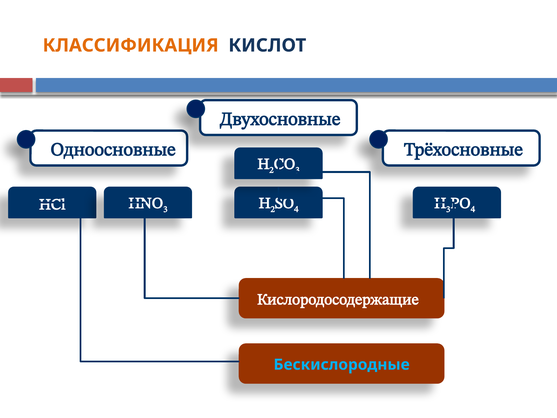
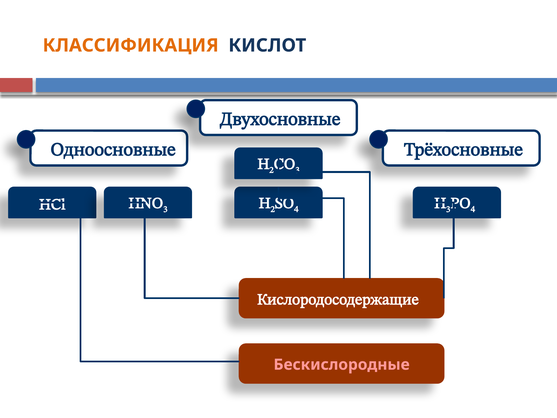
Бескислородные colour: light blue -> pink
